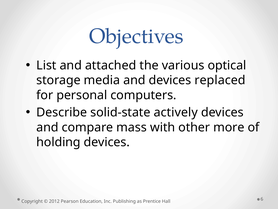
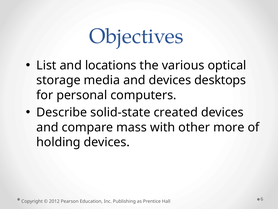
attached: attached -> locations
replaced: replaced -> desktops
actively: actively -> created
